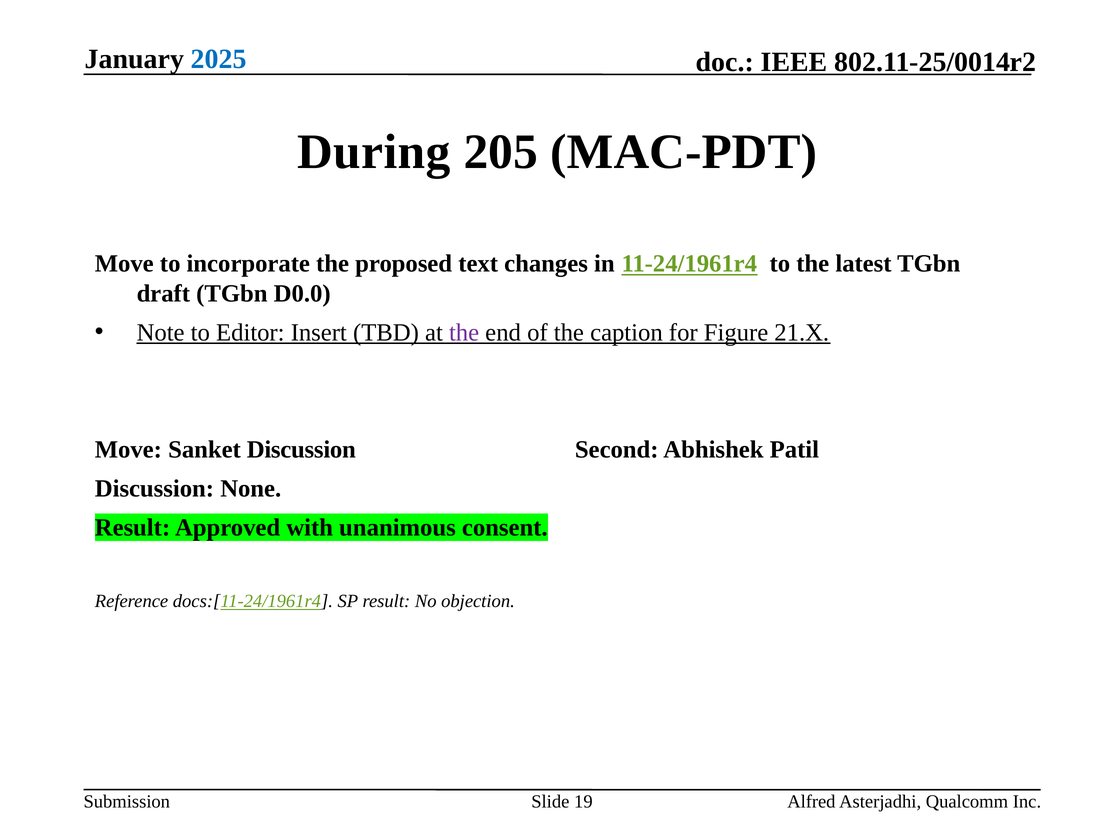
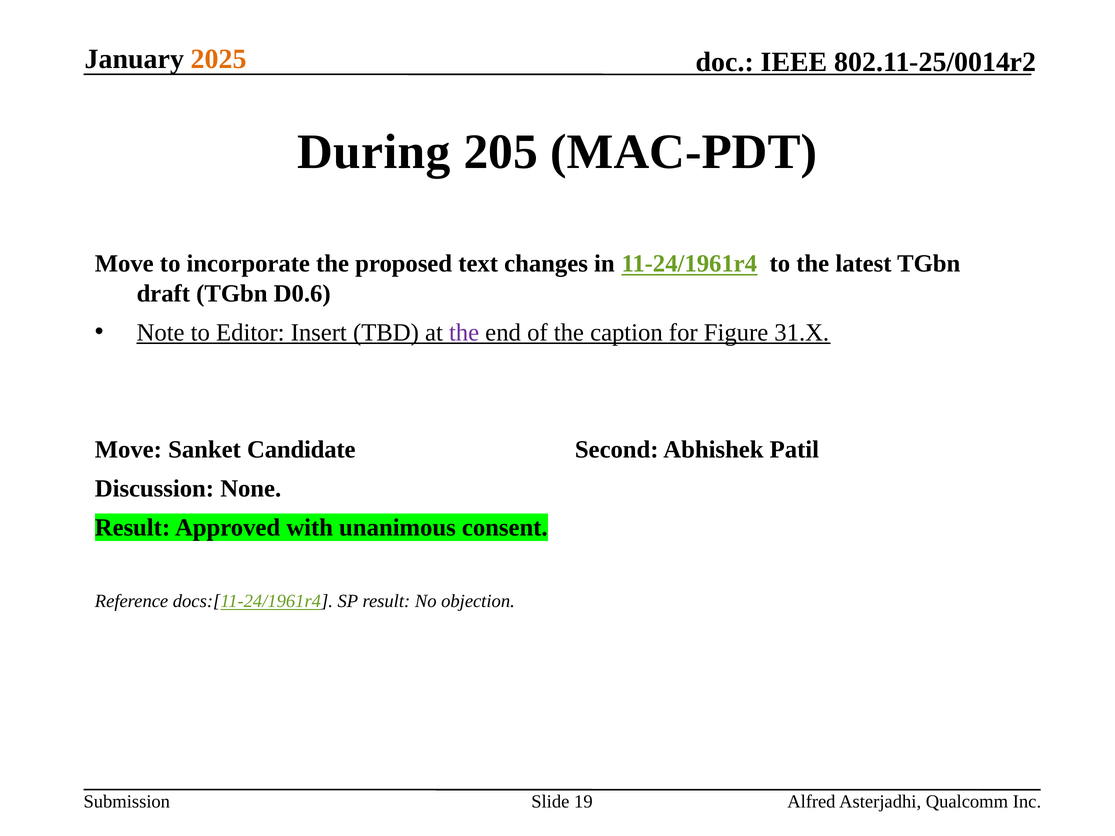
2025 colour: blue -> orange
D0.0: D0.0 -> D0.6
21.X: 21.X -> 31.X
Sanket Discussion: Discussion -> Candidate
